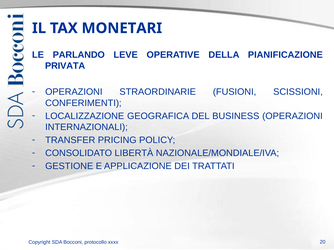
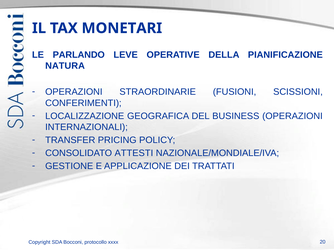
PRIVATA: PRIVATA -> NATURA
LIBERTÀ: LIBERTÀ -> ATTESTI
